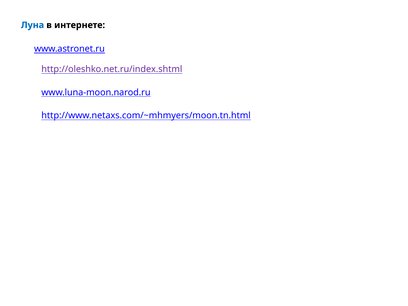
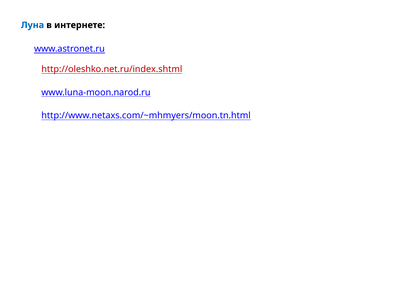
http://oleshko.net.ru/index.shtml colour: purple -> red
